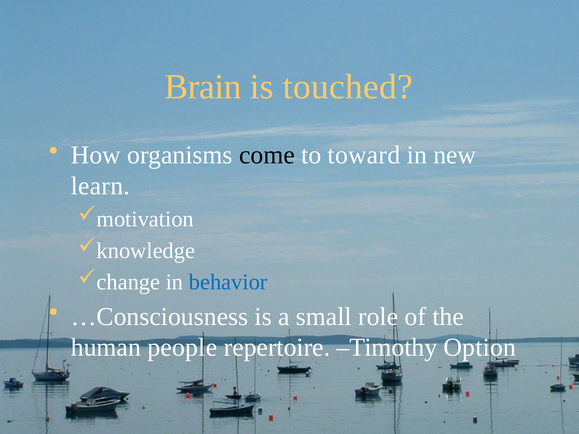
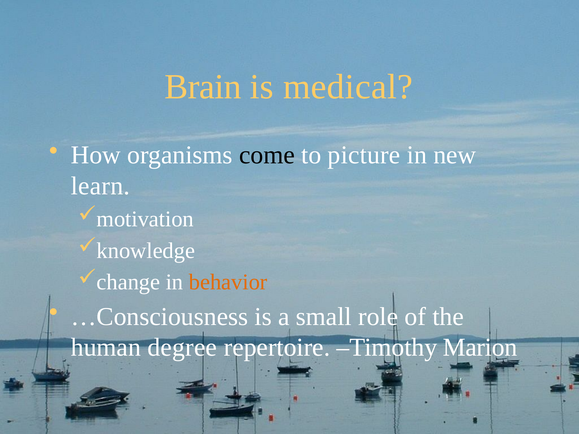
touched: touched -> medical
toward: toward -> picture
behavior colour: blue -> orange
people: people -> degree
Option: Option -> Marion
